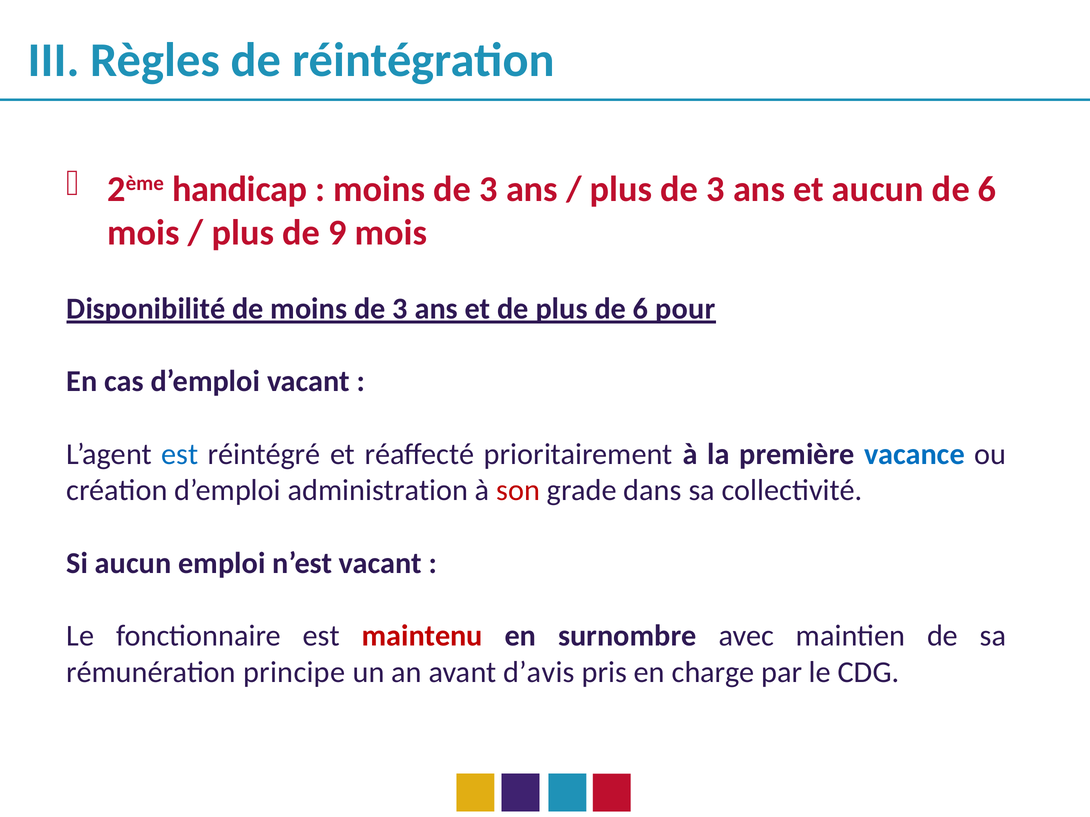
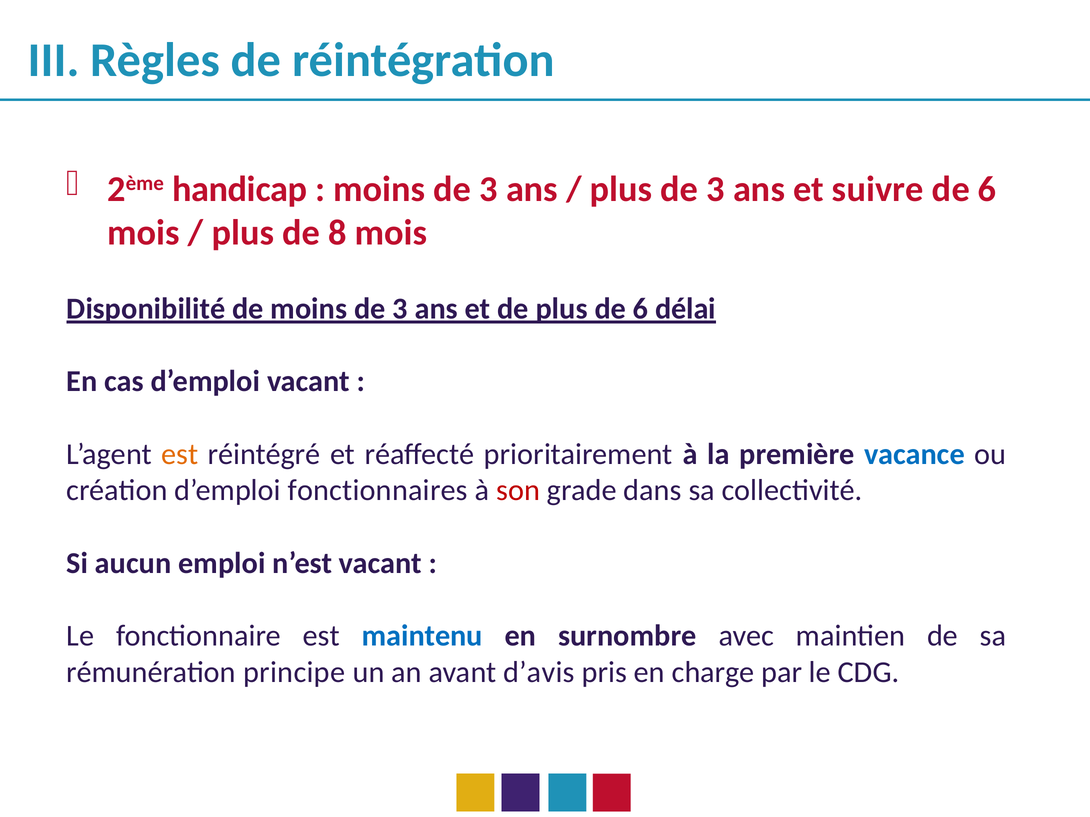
et aucun: aucun -> suivre
9: 9 -> 8
pour: pour -> délai
est at (180, 454) colour: blue -> orange
administration: administration -> fonctionnaires
maintenu colour: red -> blue
